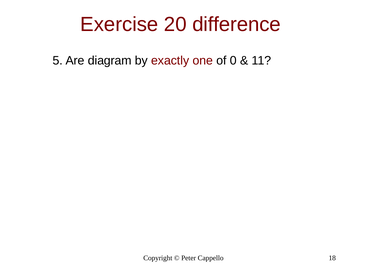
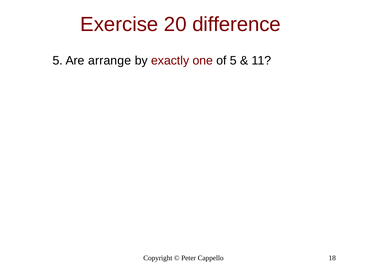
diagram: diagram -> arrange
of 0: 0 -> 5
